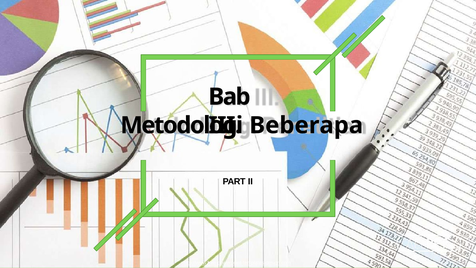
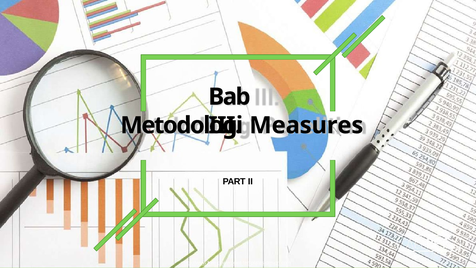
Beberapa: Beberapa -> Measures
